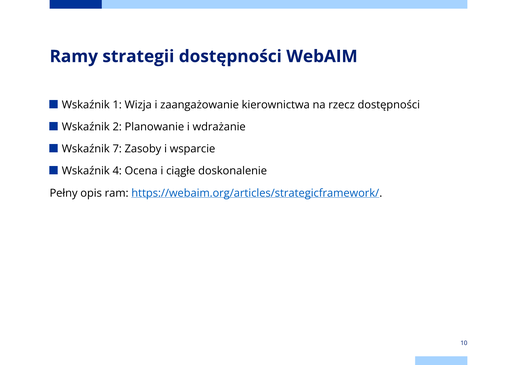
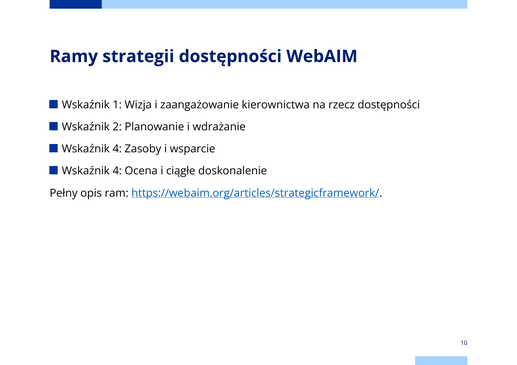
7 at (117, 149): 7 -> 4
